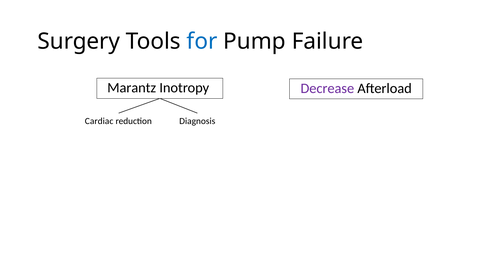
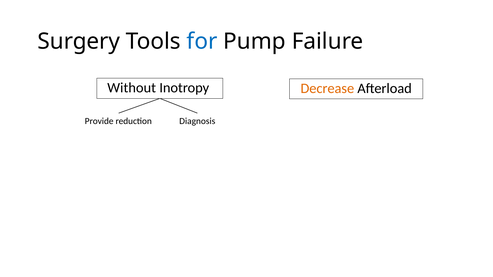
Marantz: Marantz -> Without
Decrease colour: purple -> orange
Cardiac: Cardiac -> Provide
